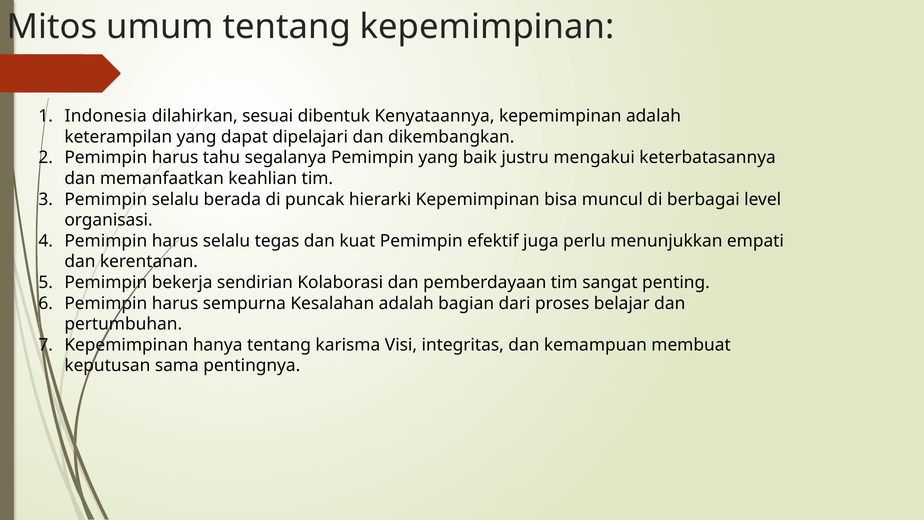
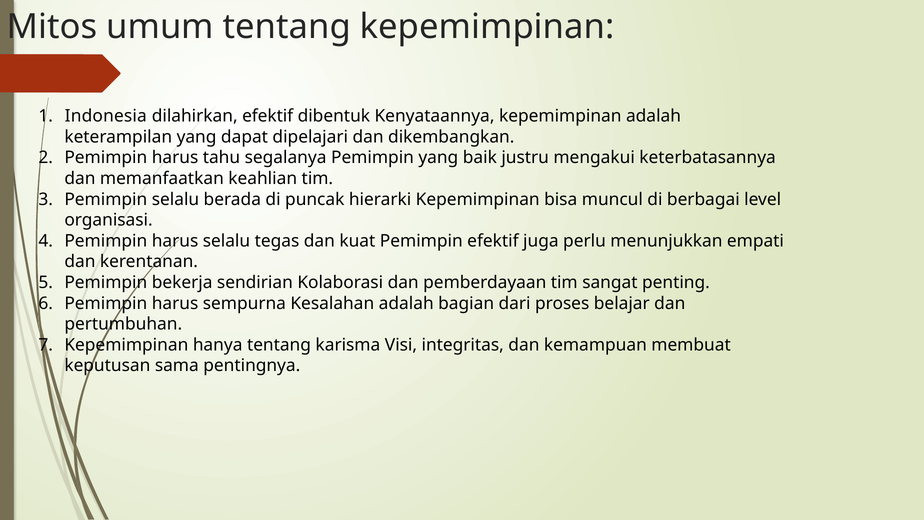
dilahirkan sesuai: sesuai -> efektif
